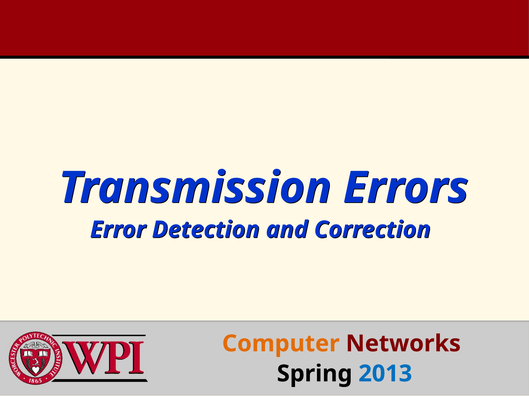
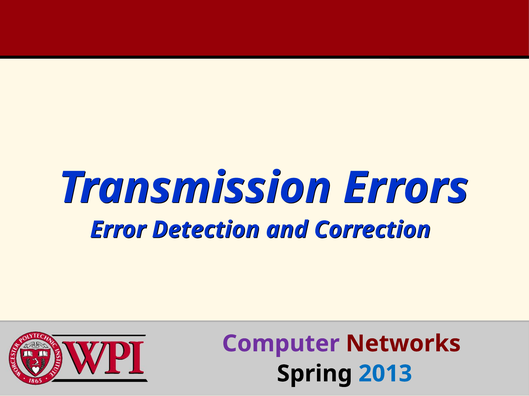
Computer colour: orange -> purple
